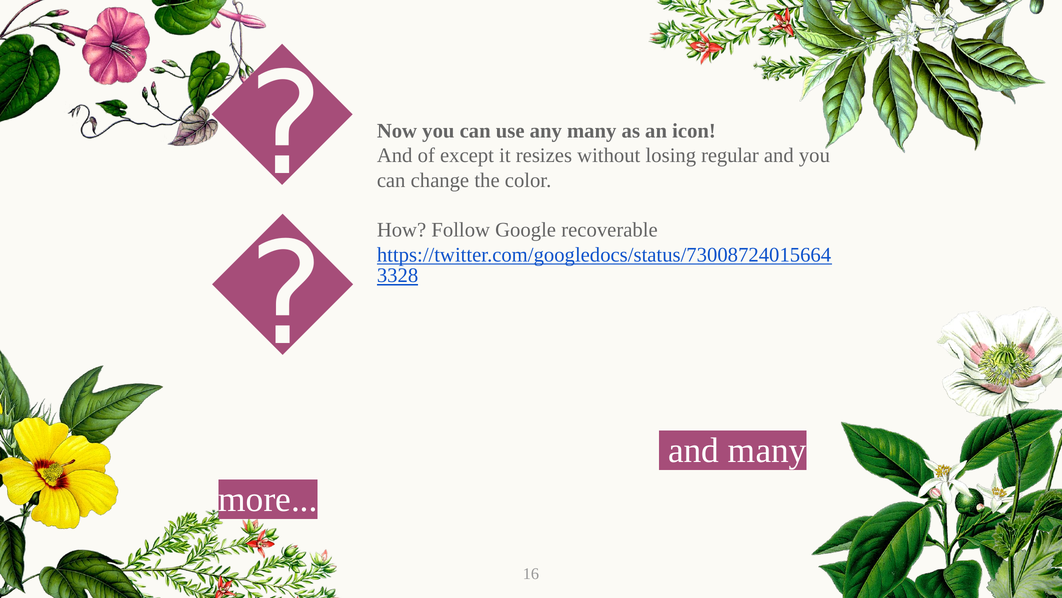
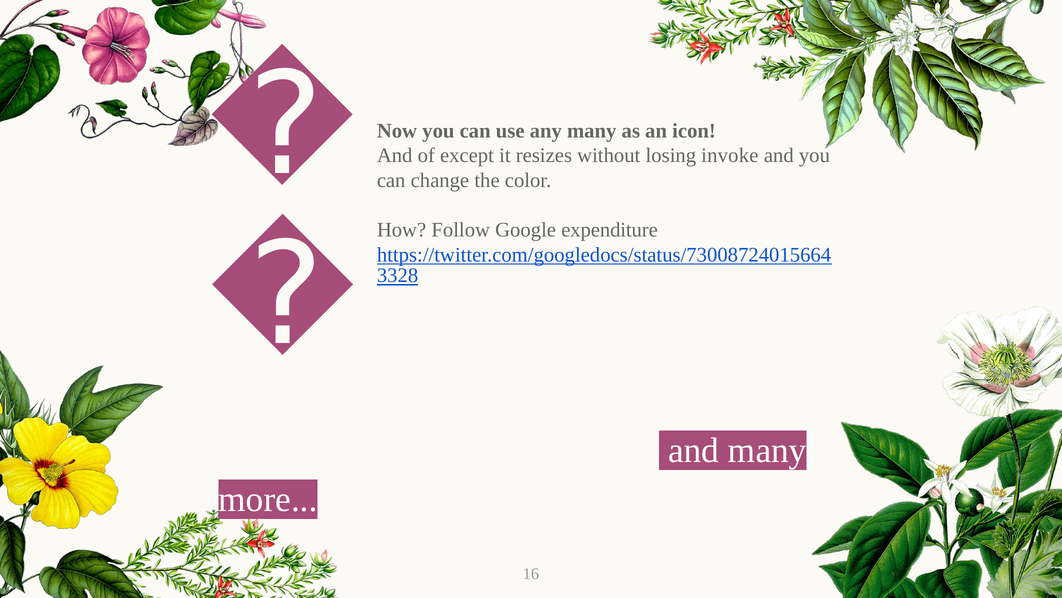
regular: regular -> invoke
recoverable: recoverable -> expenditure
